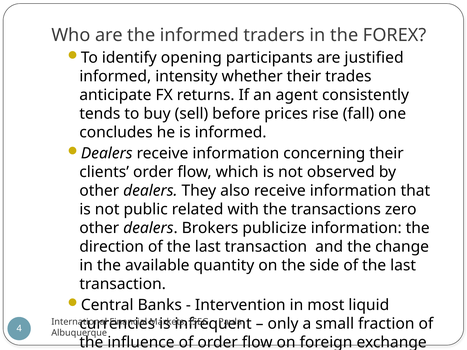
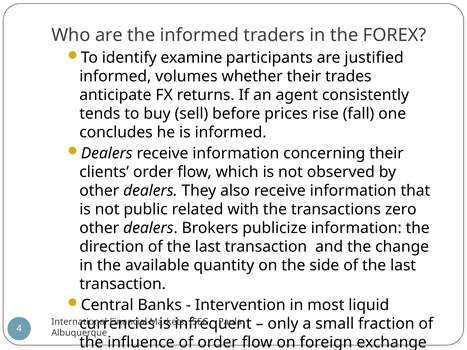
opening: opening -> examine
intensity: intensity -> volumes
